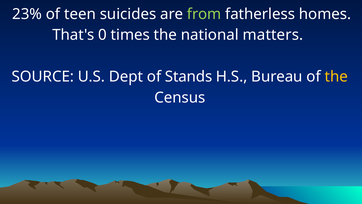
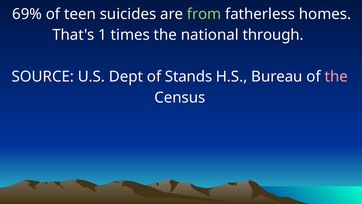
23%: 23% -> 69%
0: 0 -> 1
matters: matters -> through
the at (336, 77) colour: yellow -> pink
